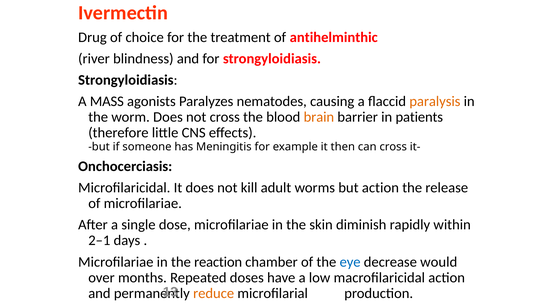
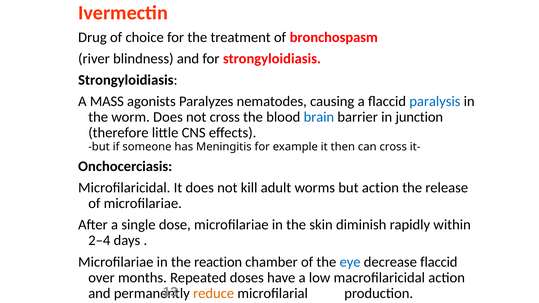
antihelminthic: antihelminthic -> bronchospasm
paralysis colour: orange -> blue
brain colour: orange -> blue
patients: patients -> junction
2–1: 2–1 -> 2–4
decrease would: would -> flaccid
